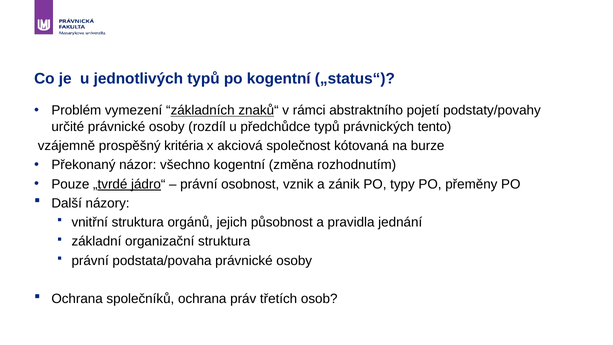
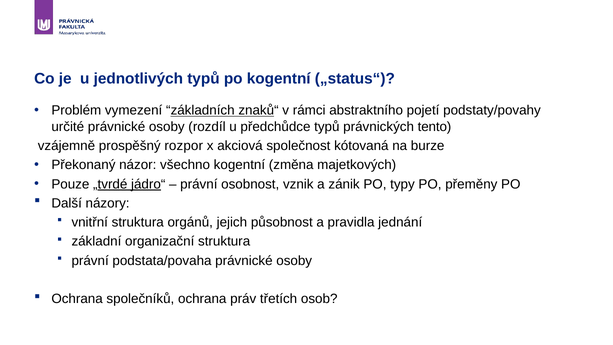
kritéria: kritéria -> rozpor
rozhodnutím: rozhodnutím -> majetkových
